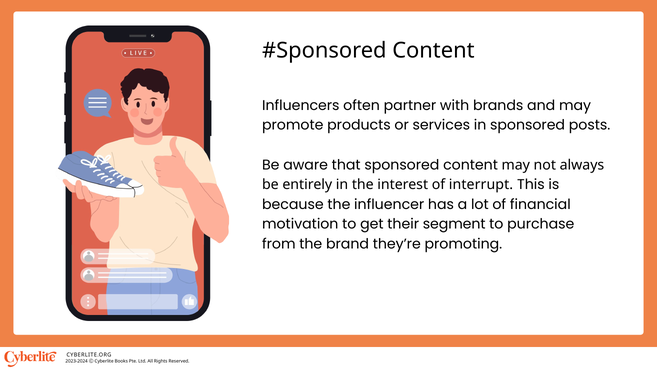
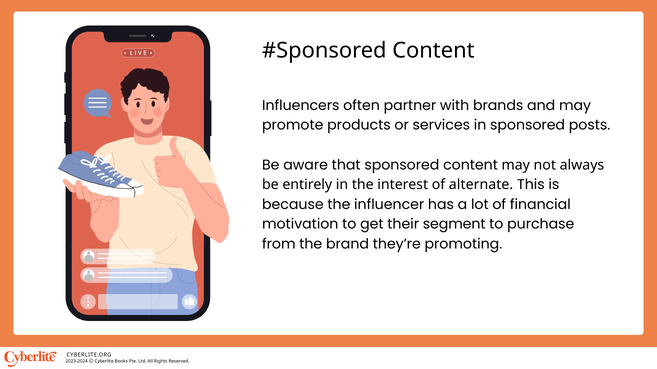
interrupt: interrupt -> alternate
